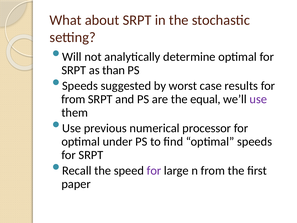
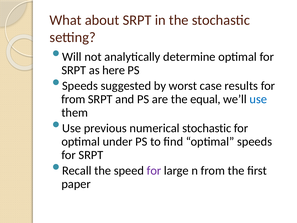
than: than -> here
use at (258, 99) colour: purple -> blue
numerical processor: processor -> stochastic
